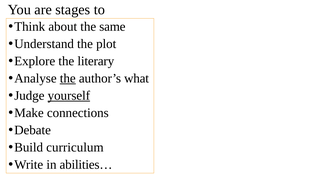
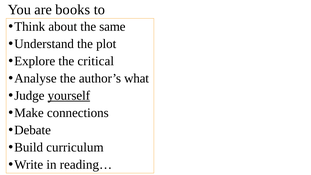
stages: stages -> books
literary: literary -> critical
the at (68, 78) underline: present -> none
abilities…: abilities… -> reading…
